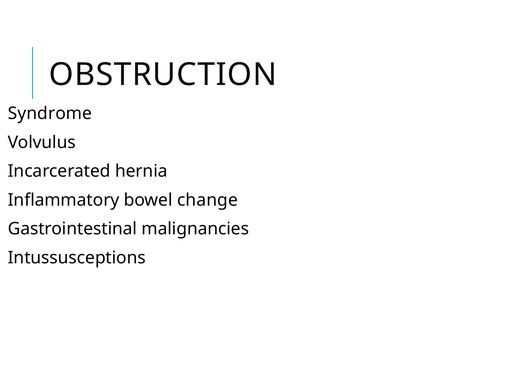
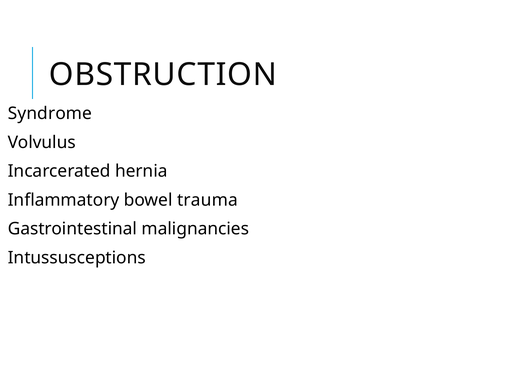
change: change -> trauma
